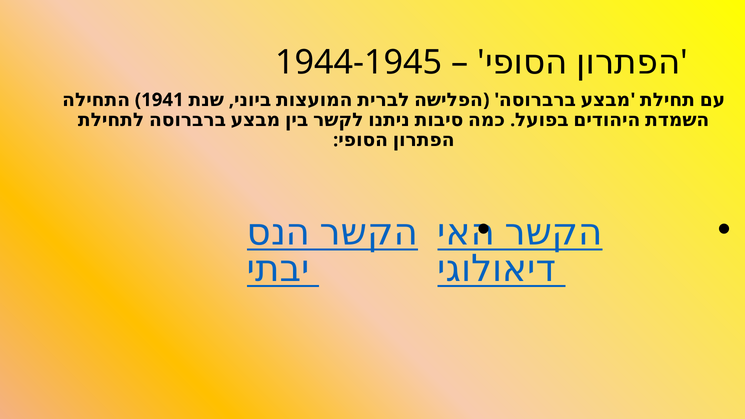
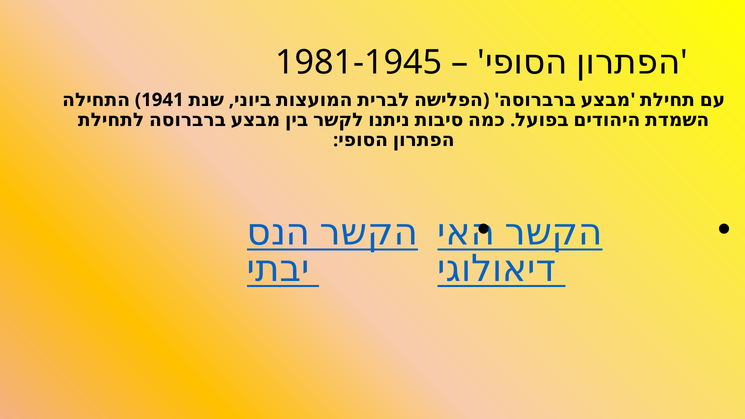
1944-1945: 1944-1945 -> 1981-1945
